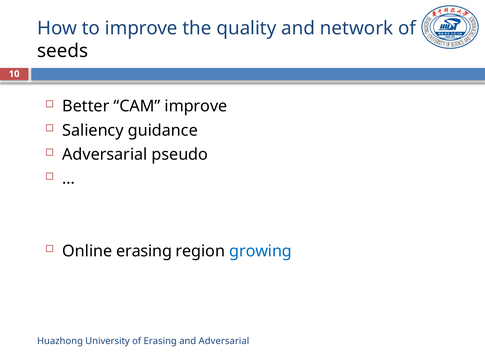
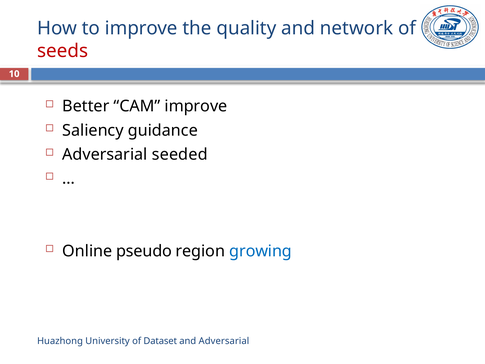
seeds colour: black -> red
pseudo: pseudo -> seeded
Online erasing: erasing -> pseudo
of Erasing: Erasing -> Dataset
